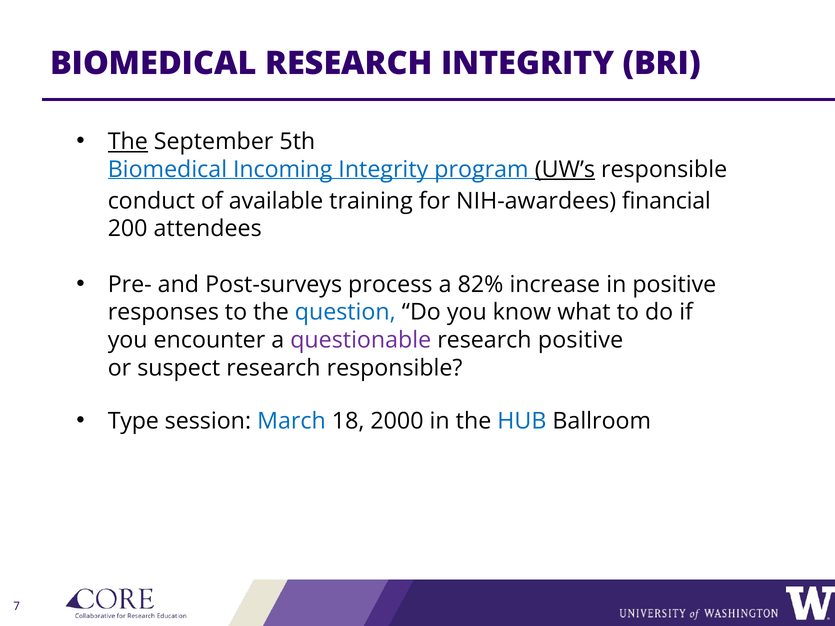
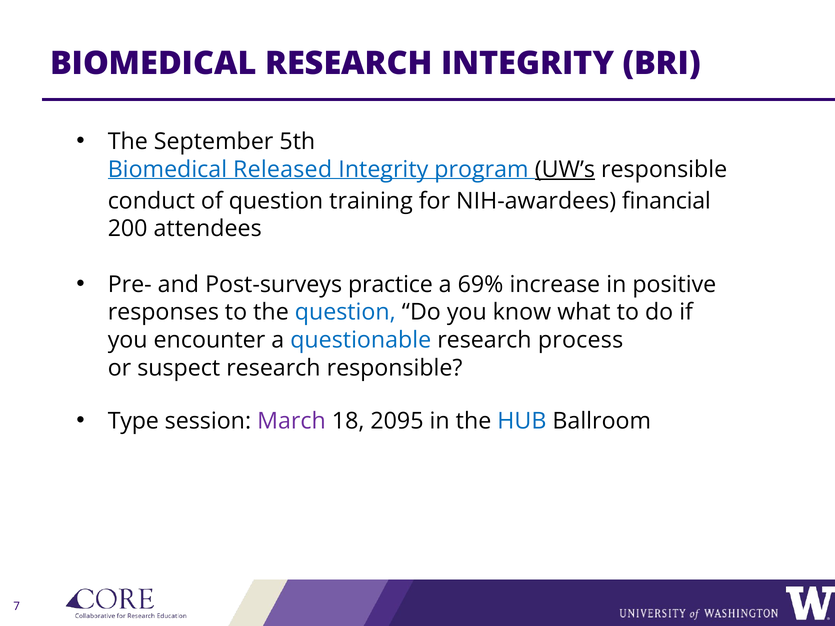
The at (128, 142) underline: present -> none
Incoming: Incoming -> Released
of available: available -> question
process: process -> practice
82%: 82% -> 69%
questionable colour: purple -> blue
research positive: positive -> process
March colour: blue -> purple
2000: 2000 -> 2095
